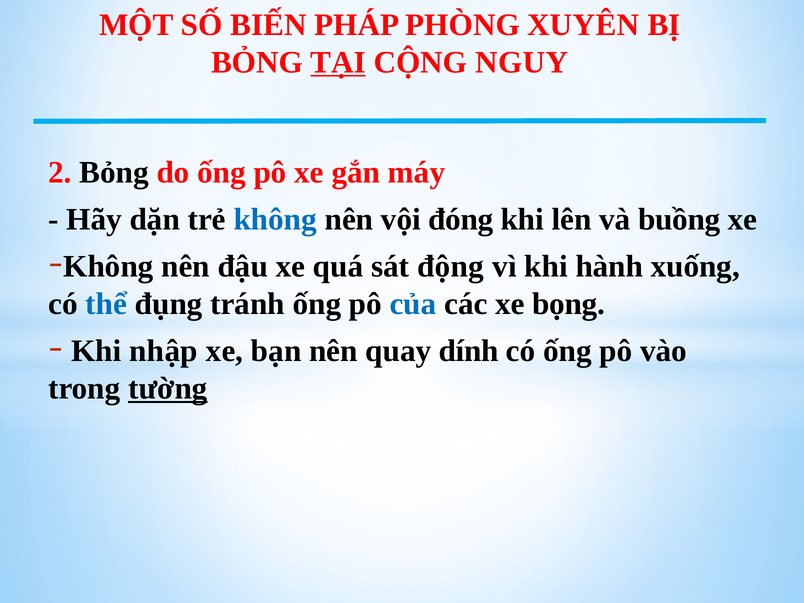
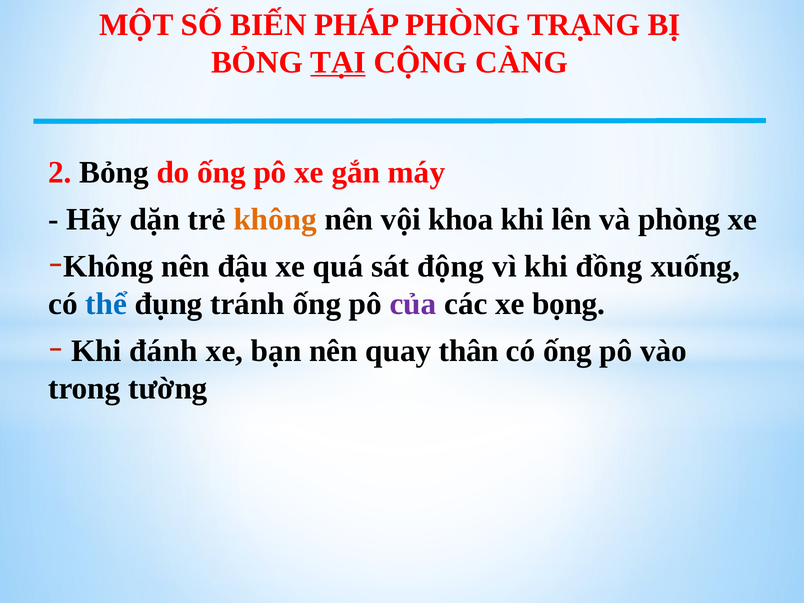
XUYÊN: XUYÊN -> TRẠNG
NGUY: NGUY -> CÀNG
không at (275, 219) colour: blue -> orange
đóng: đóng -> khoa
và buồng: buồng -> phòng
hành: hành -> đồng
của colour: blue -> purple
nhập: nhập -> đánh
dính: dính -> thân
tường underline: present -> none
